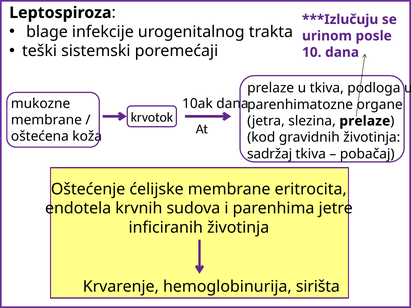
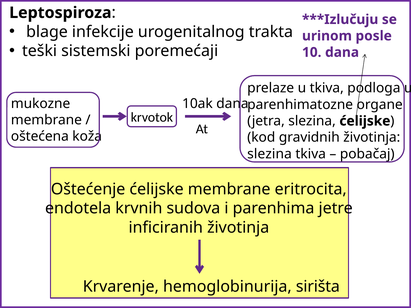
slezina prelaze: prelaze -> ćelijske
sadržaj at (270, 154): sadržaj -> slezina
